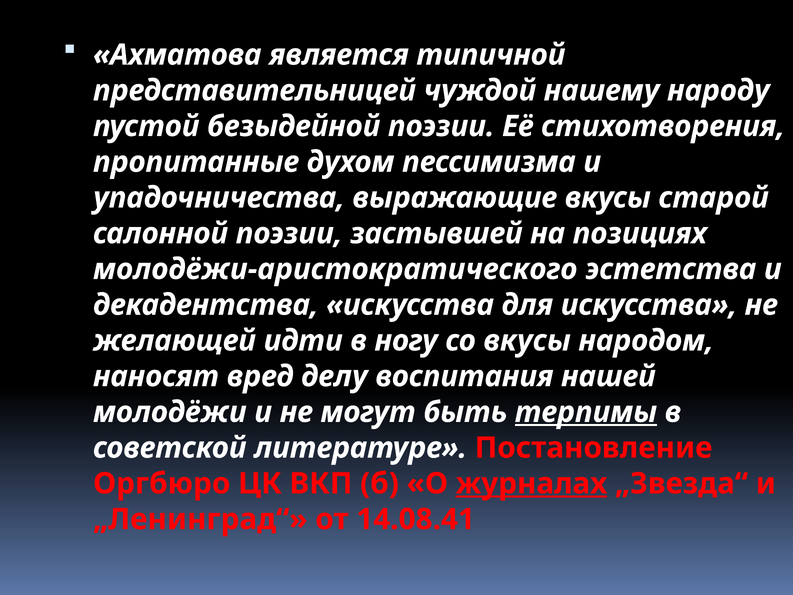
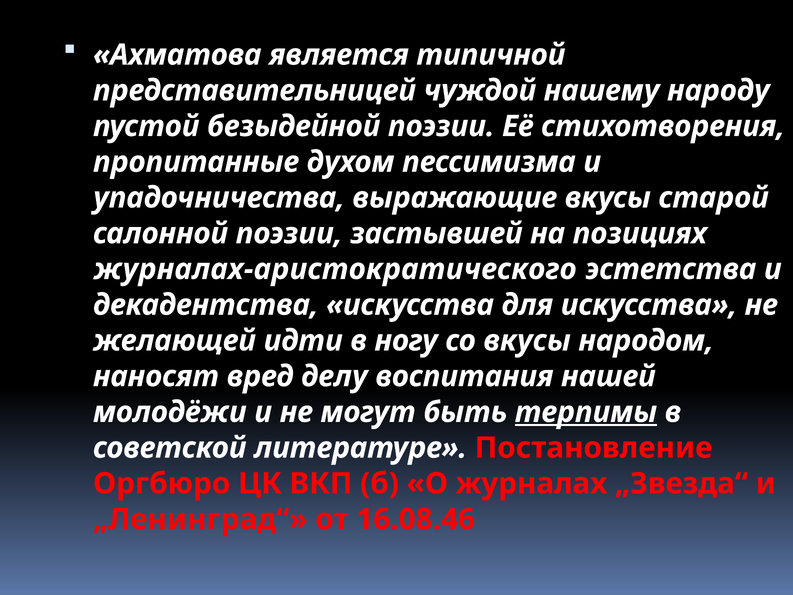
молодёжи-аристократического: молодёжи-аристократического -> журналах-аристократического
журналах underline: present -> none
14.08.41: 14.08.41 -> 16.08.46
